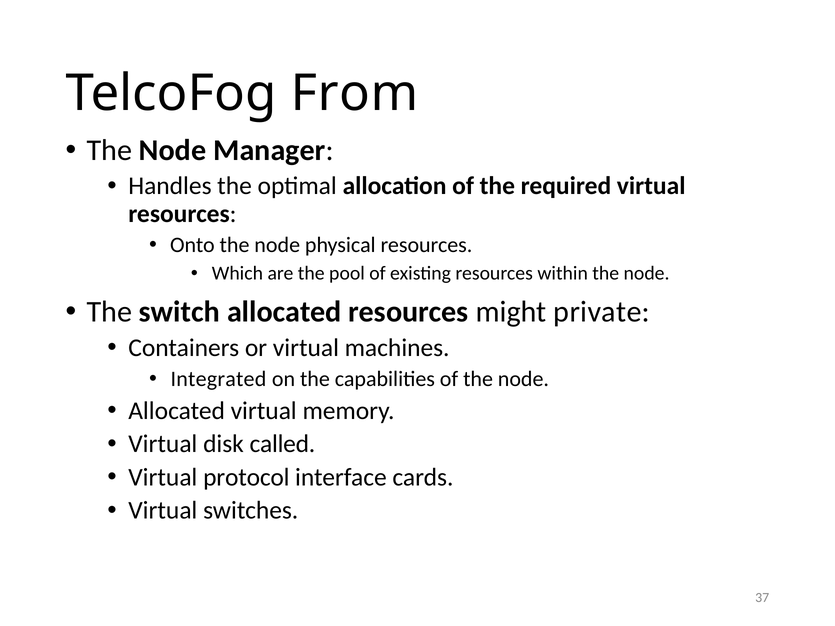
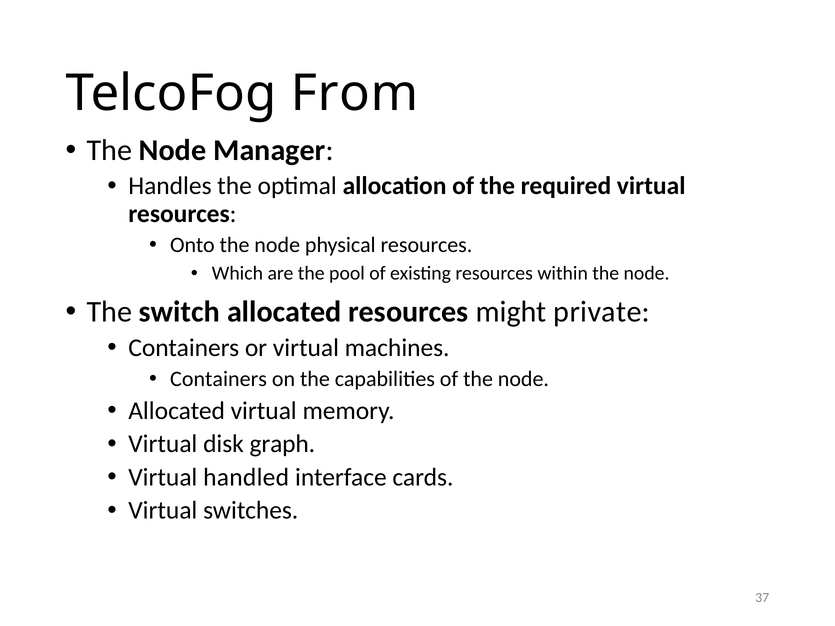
Integrated at (218, 379): Integrated -> Containers
called: called -> graph
protocol: protocol -> handled
